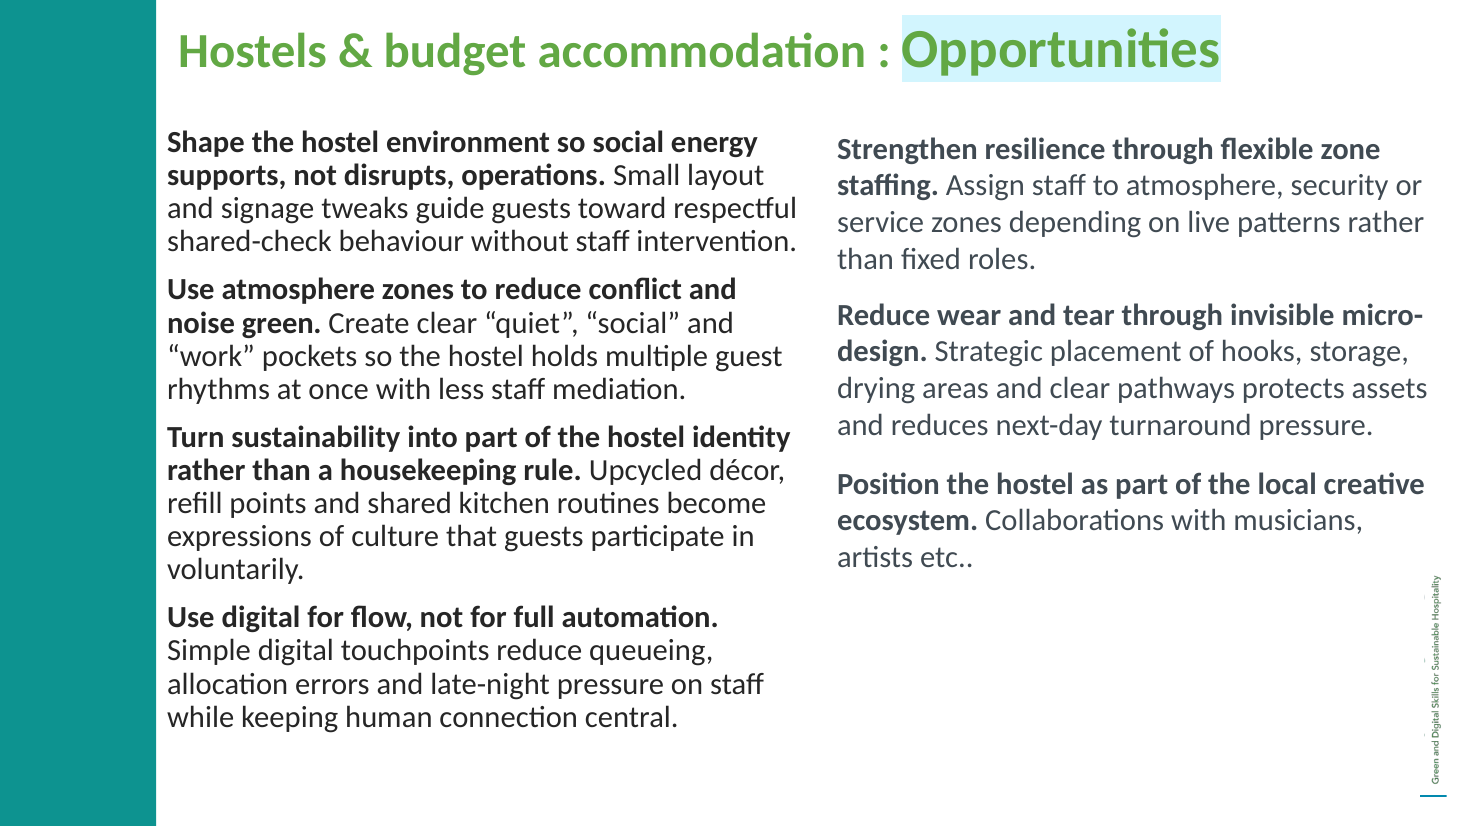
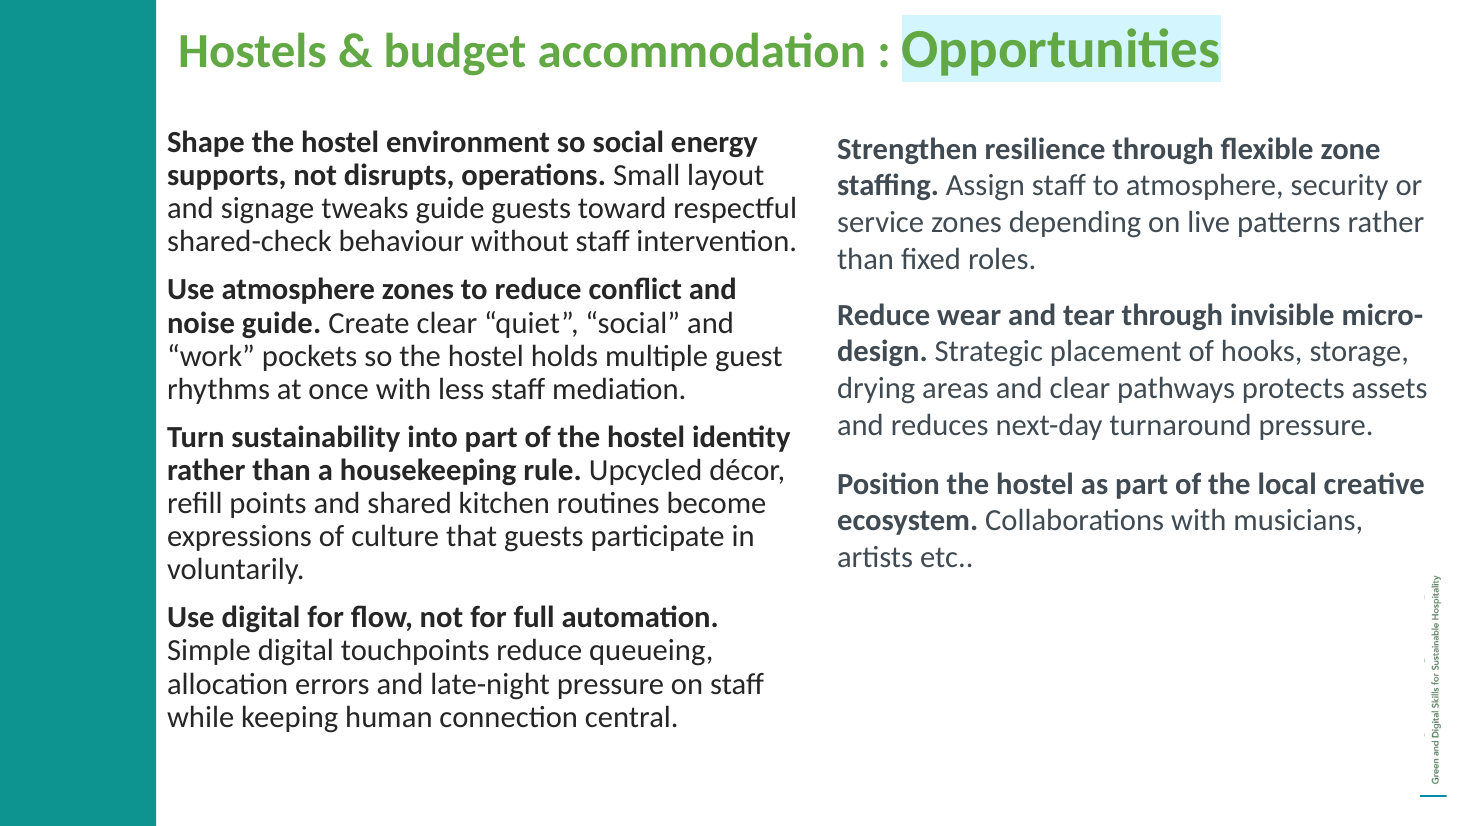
noise green: green -> guide
